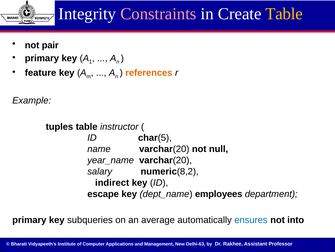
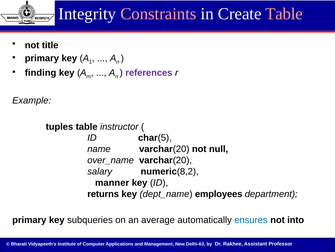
Table at (284, 14) colour: yellow -> pink
pair: pair -> title
feature: feature -> finding
references colour: orange -> purple
year_name: year_name -> over_name
indirect: indirect -> manner
escape: escape -> returns
